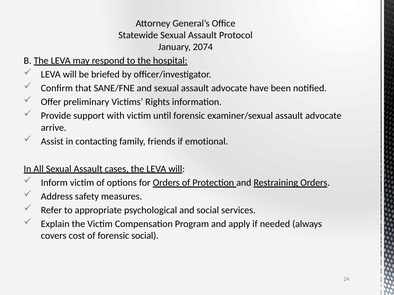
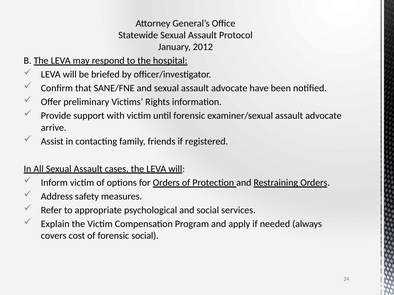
2074: 2074 -> 2012
emotional: emotional -> registered
